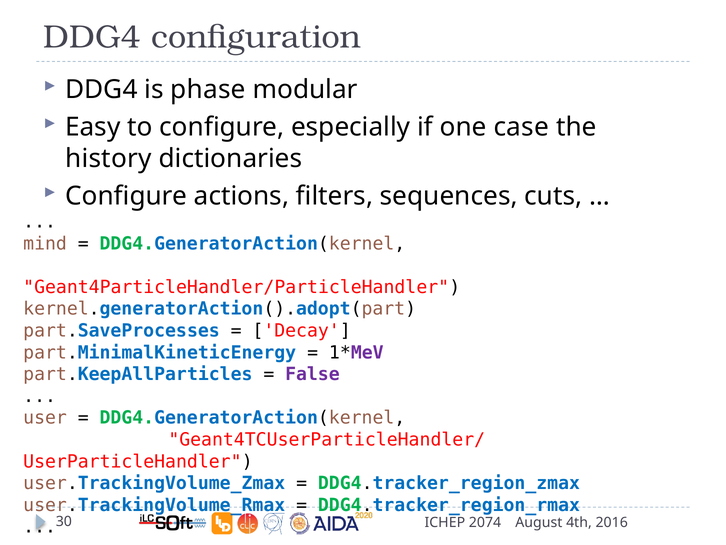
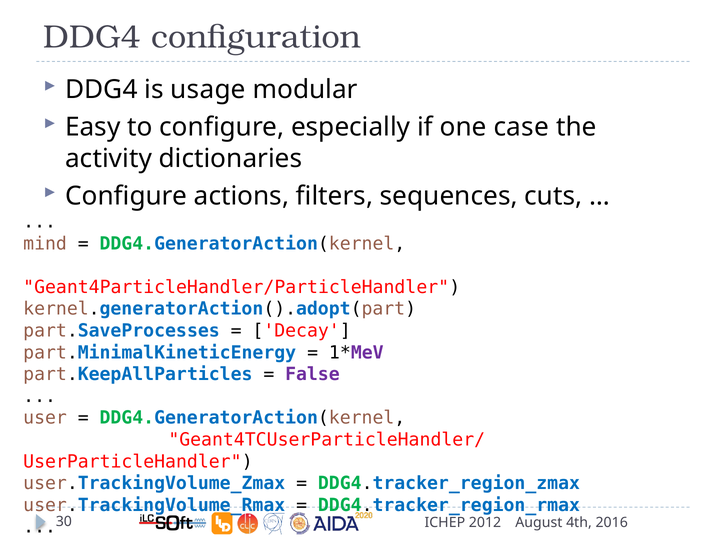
phase: phase -> usage
history: history -> activity
2074: 2074 -> 2012
